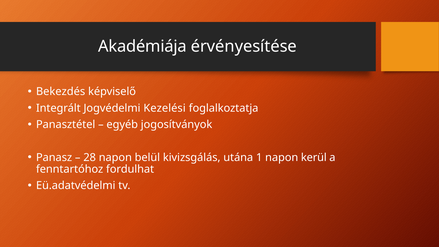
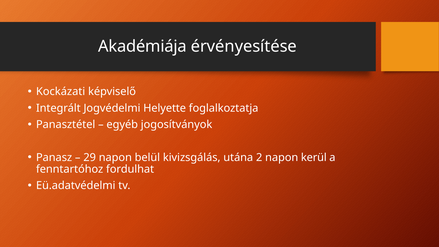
Bekezdés: Bekezdés -> Kockázati
Kezelési: Kezelési -> Helyette
28: 28 -> 29
1: 1 -> 2
